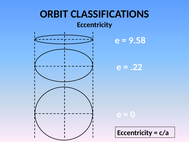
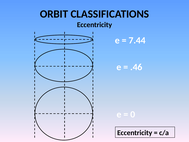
9.58: 9.58 -> 7.44
.22: .22 -> .46
